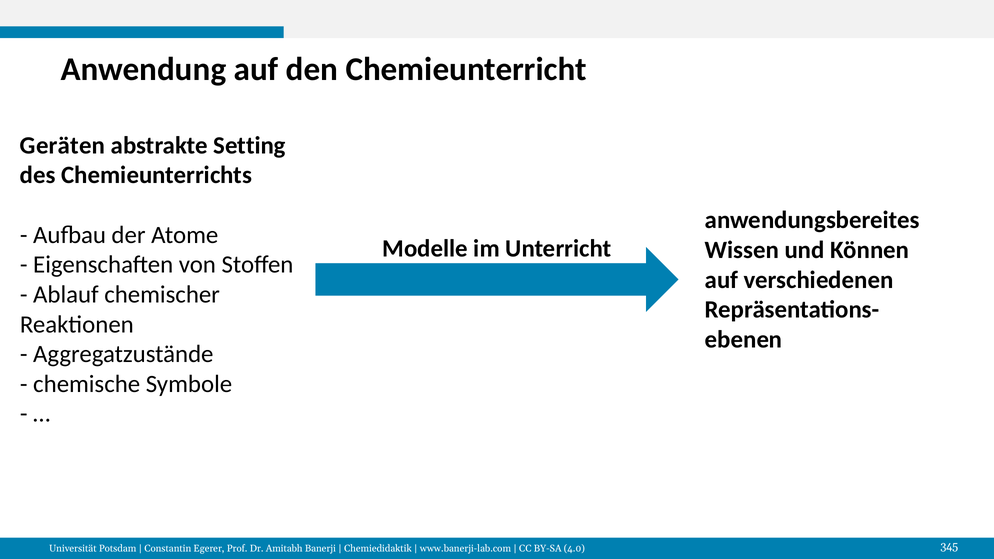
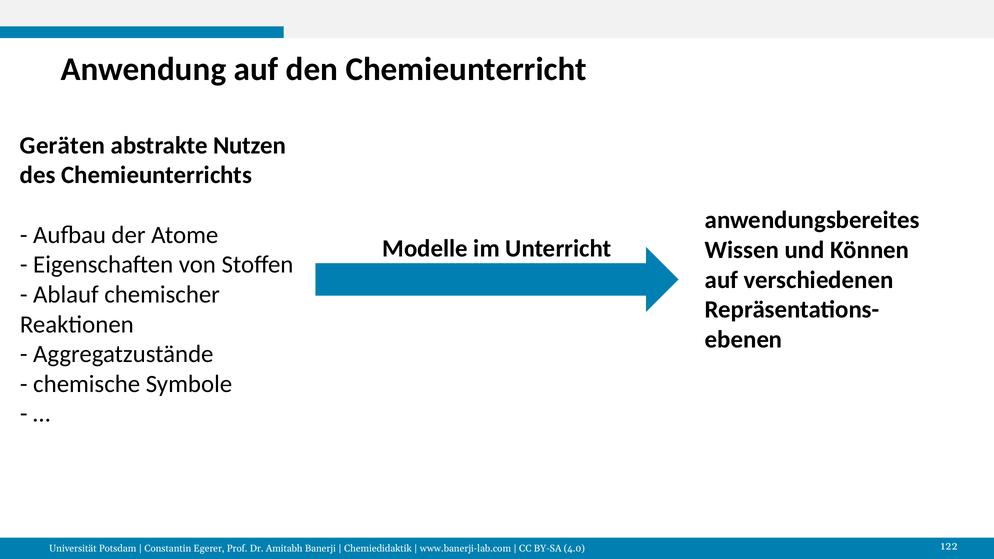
Setting: Setting -> Nutzen
345: 345 -> 122
